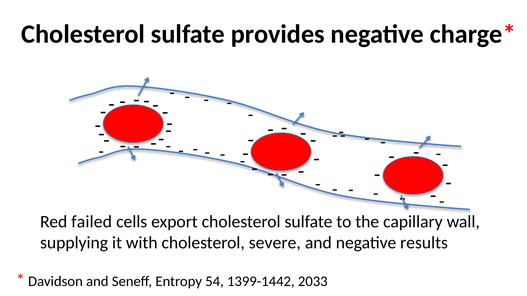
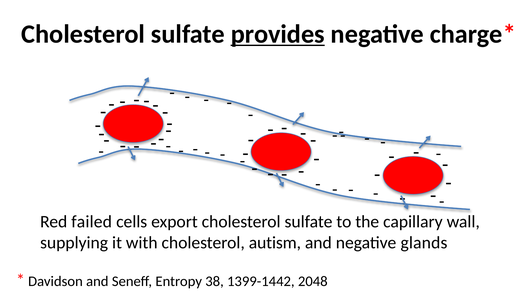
provides underline: none -> present
severe: severe -> autism
results: results -> glands
54: 54 -> 38
2033: 2033 -> 2048
